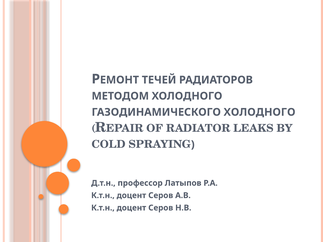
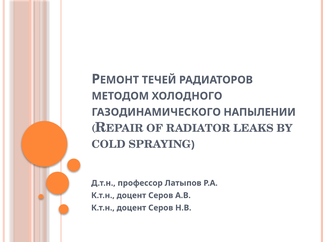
ГАЗОДИНАМИЧЕСКОГО ХОЛОДНОГО: ХОЛОДНОГО -> НАПЫЛЕНИИ
